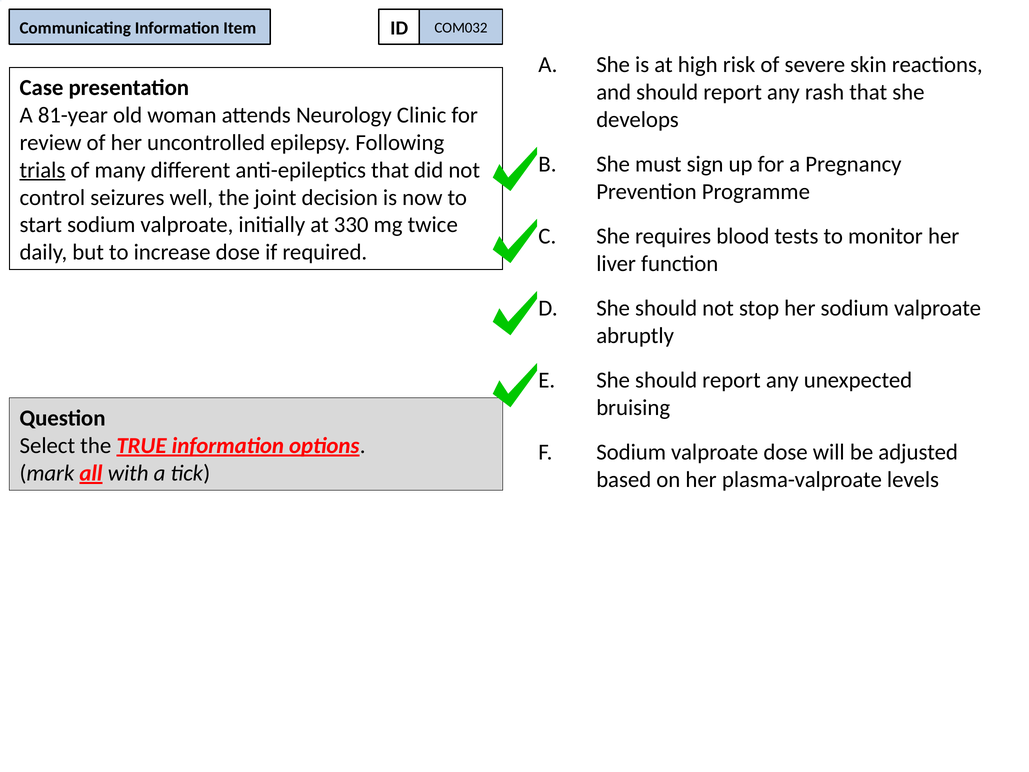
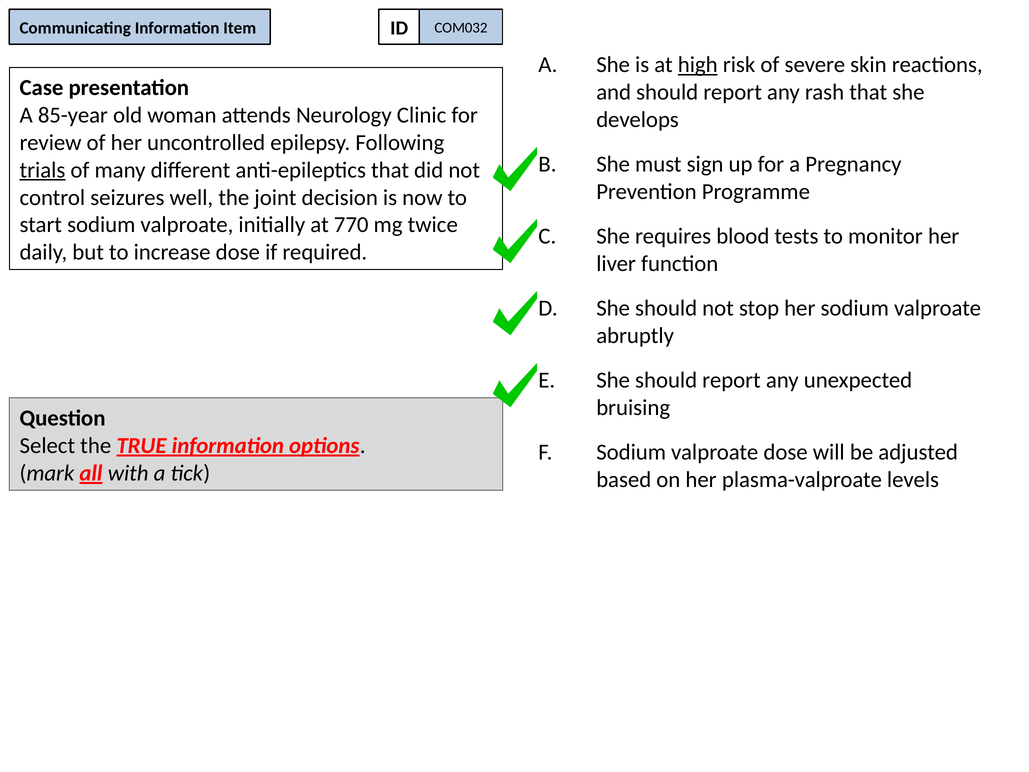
high underline: none -> present
81-year: 81-year -> 85-year
330: 330 -> 770
